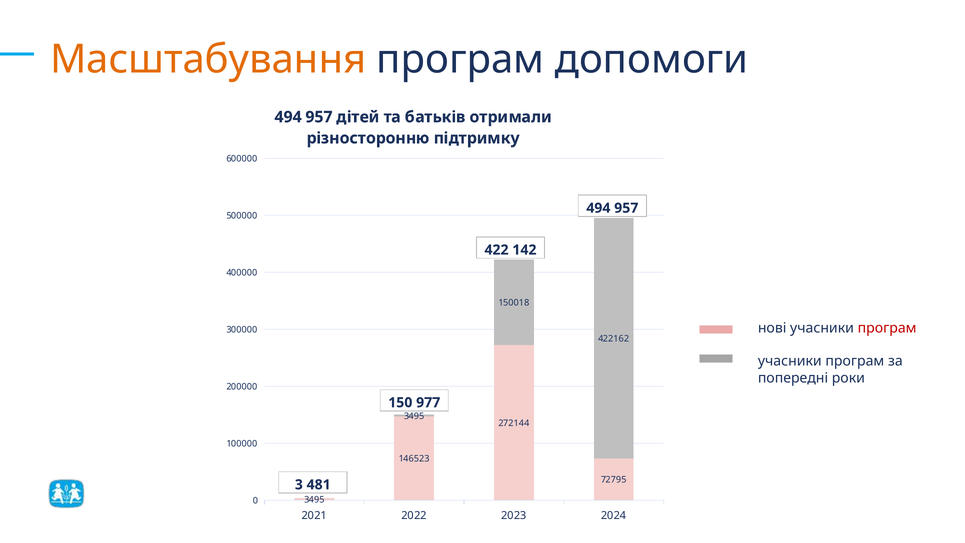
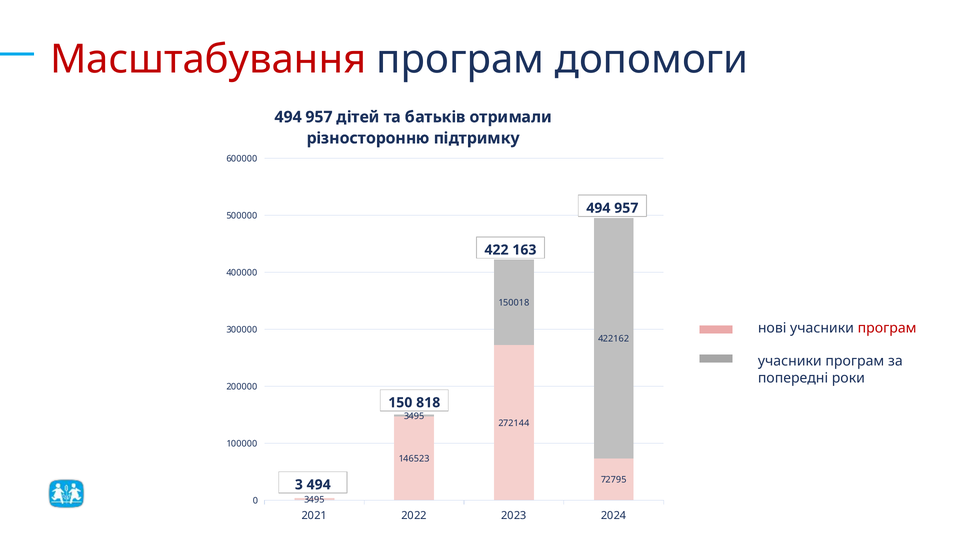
Масштабування colour: orange -> red
142: 142 -> 163
977: 977 -> 818
3 481: 481 -> 494
